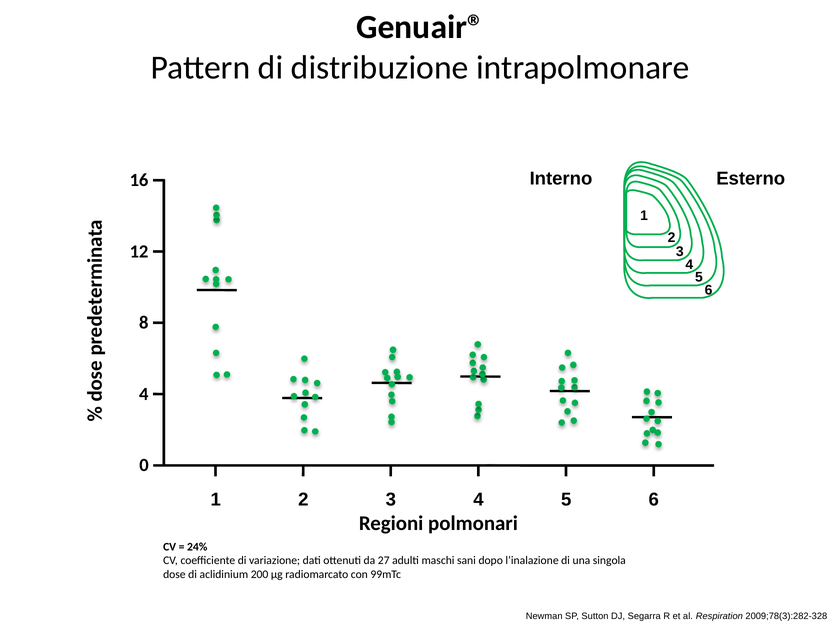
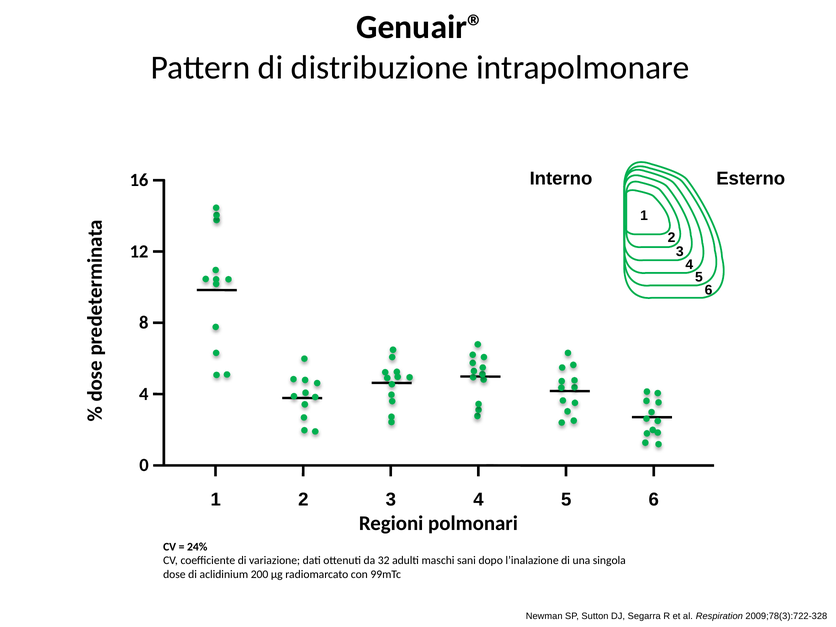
27: 27 -> 32
2009;78(3):282-328: 2009;78(3):282-328 -> 2009;78(3):722-328
